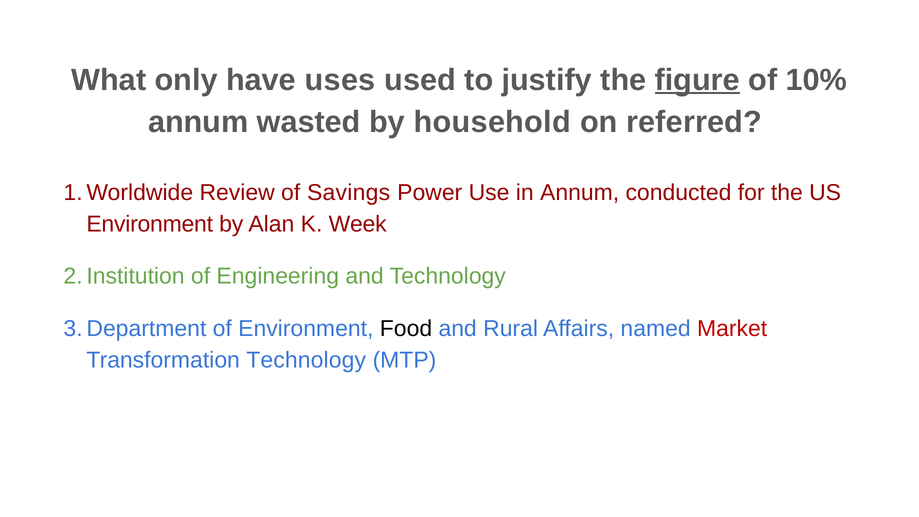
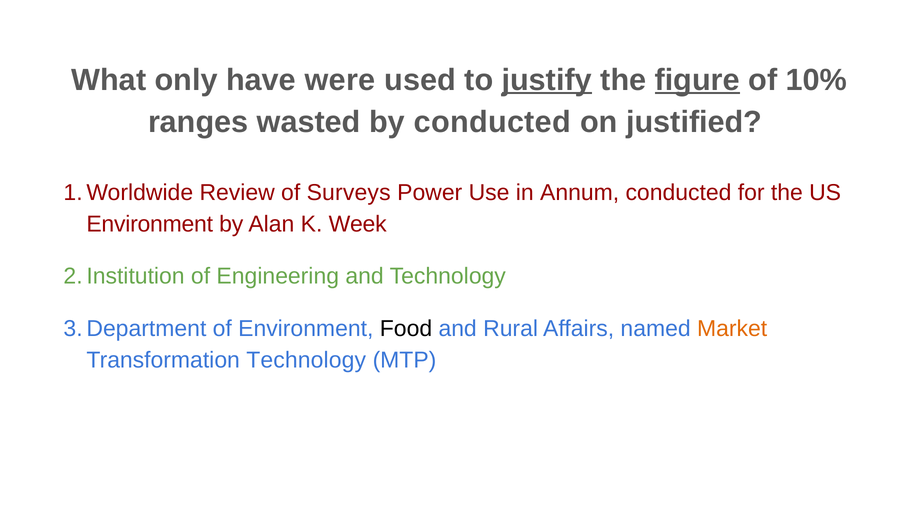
uses: uses -> were
justify underline: none -> present
annum at (198, 122): annum -> ranges
by household: household -> conducted
referred: referred -> justified
Savings: Savings -> Surveys
Market colour: red -> orange
